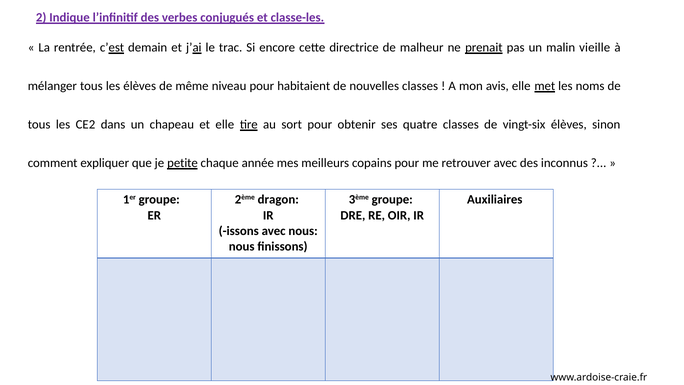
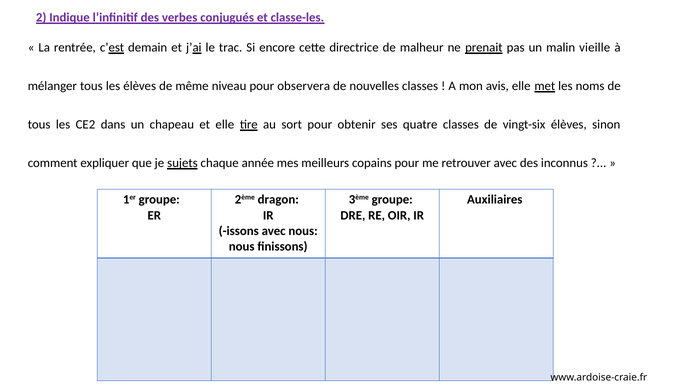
habitaient: habitaient -> observera
petite: petite -> sujets
